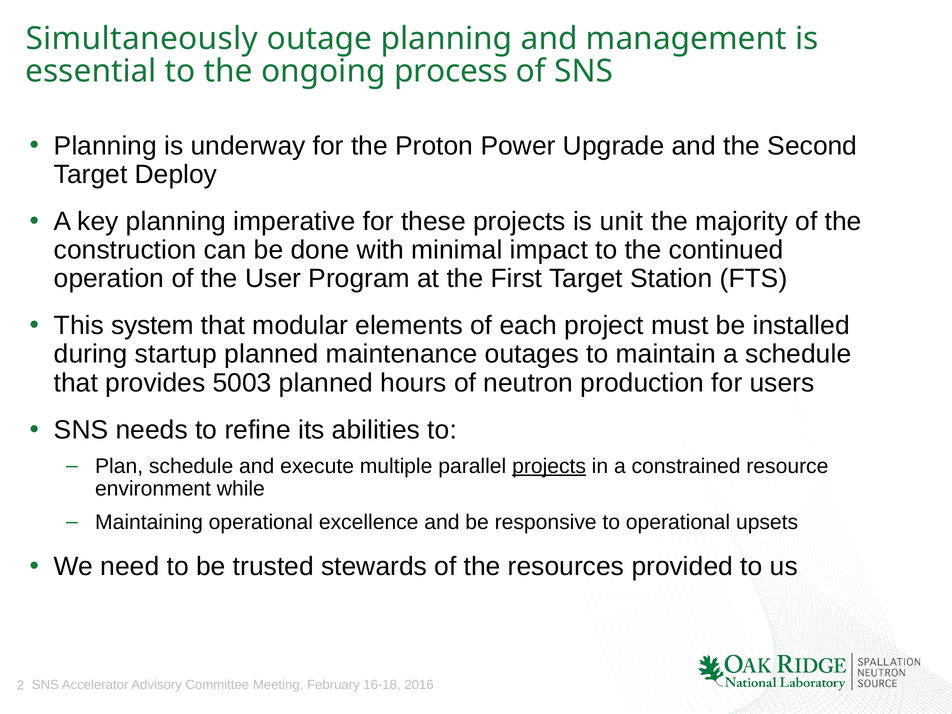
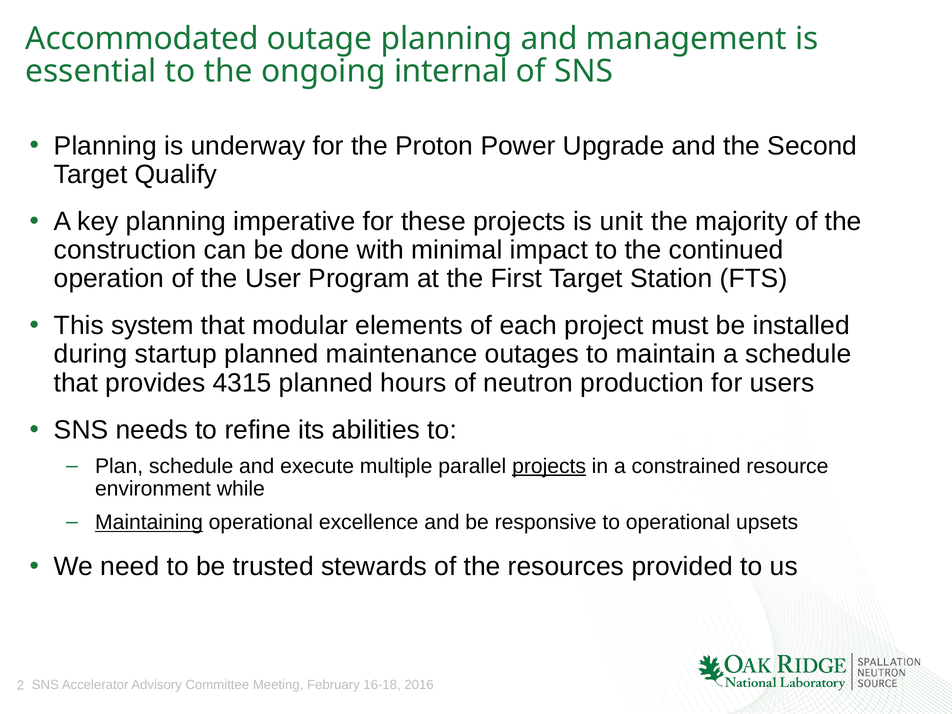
Simultaneously: Simultaneously -> Accommodated
process: process -> internal
Deploy: Deploy -> Qualify
5003: 5003 -> 4315
Maintaining underline: none -> present
